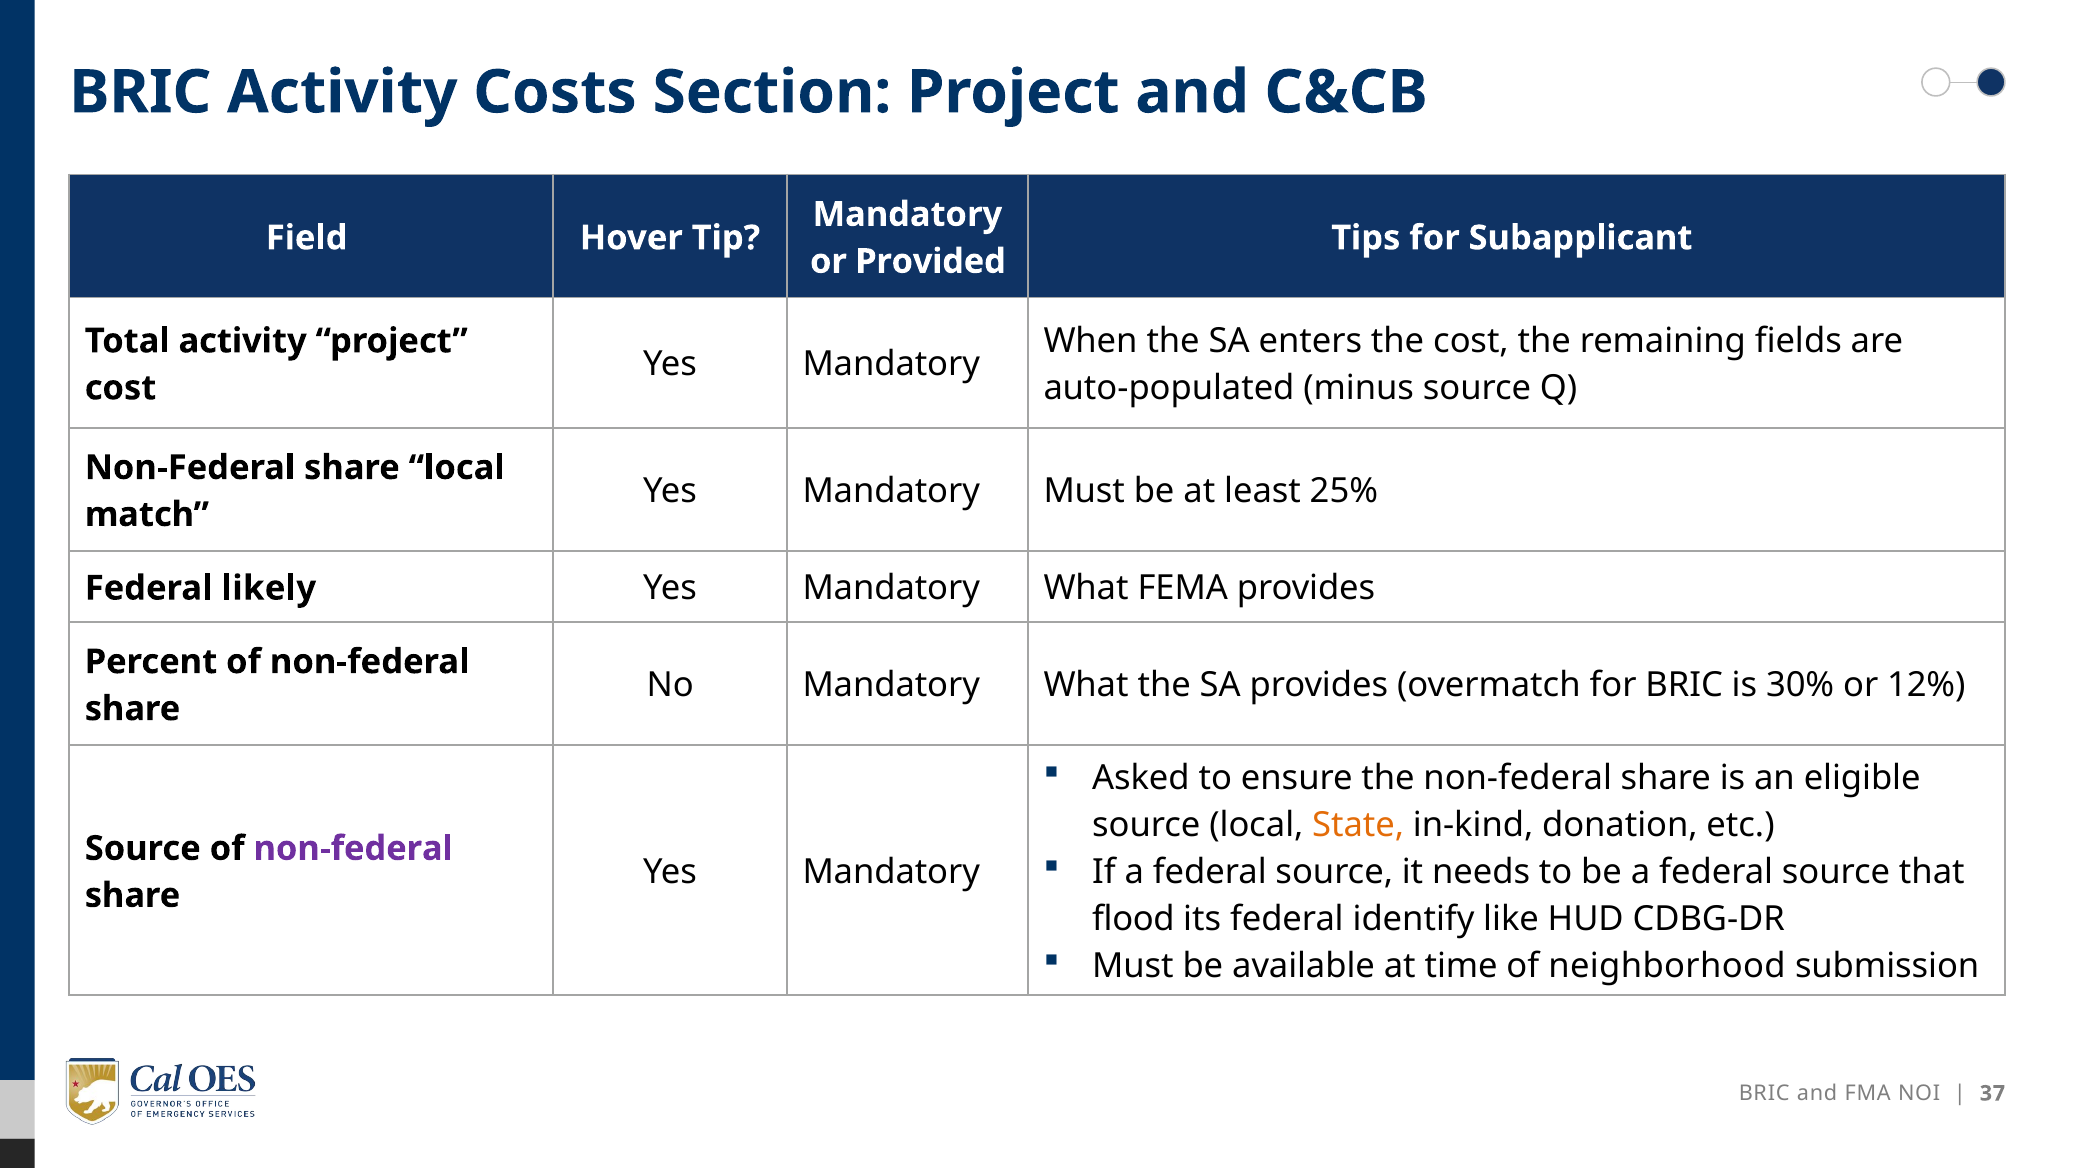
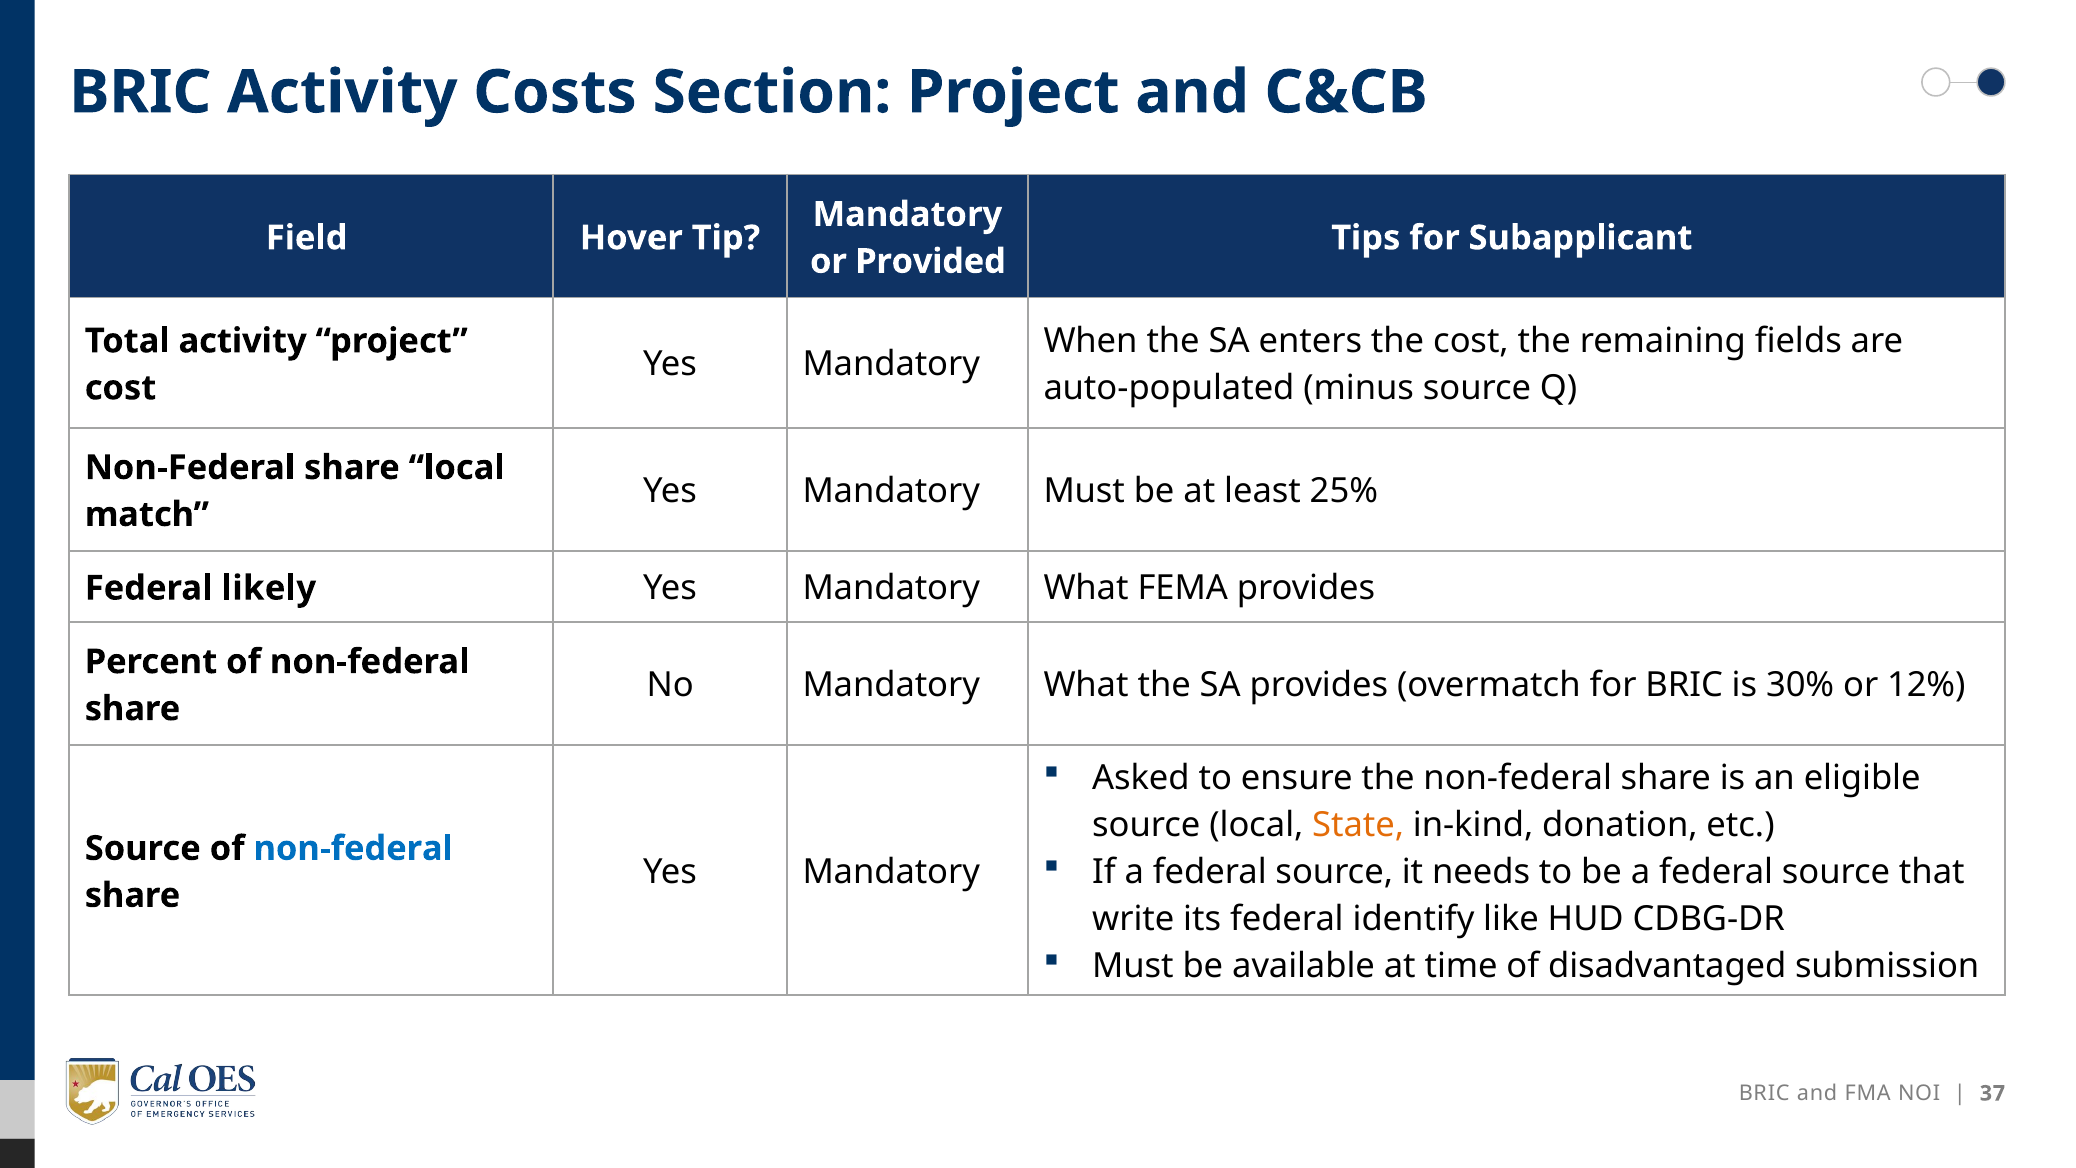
non-federal at (353, 848) colour: purple -> blue
flood: flood -> write
neighborhood: neighborhood -> disadvantaged
